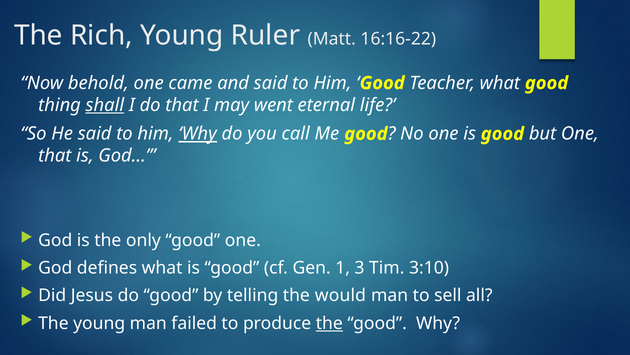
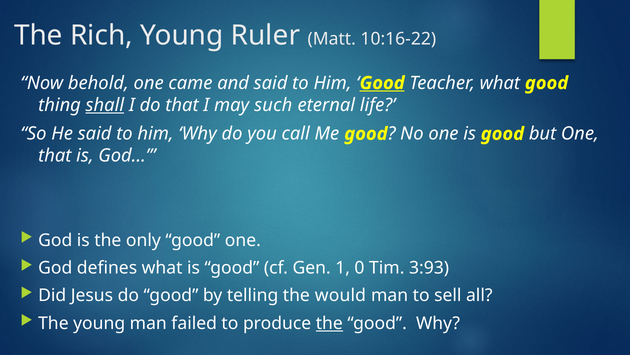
16:16-22: 16:16-22 -> 10:16-22
Good at (382, 83) underline: none -> present
went: went -> such
Why at (198, 134) underline: present -> none
3: 3 -> 0
3:10: 3:10 -> 3:93
